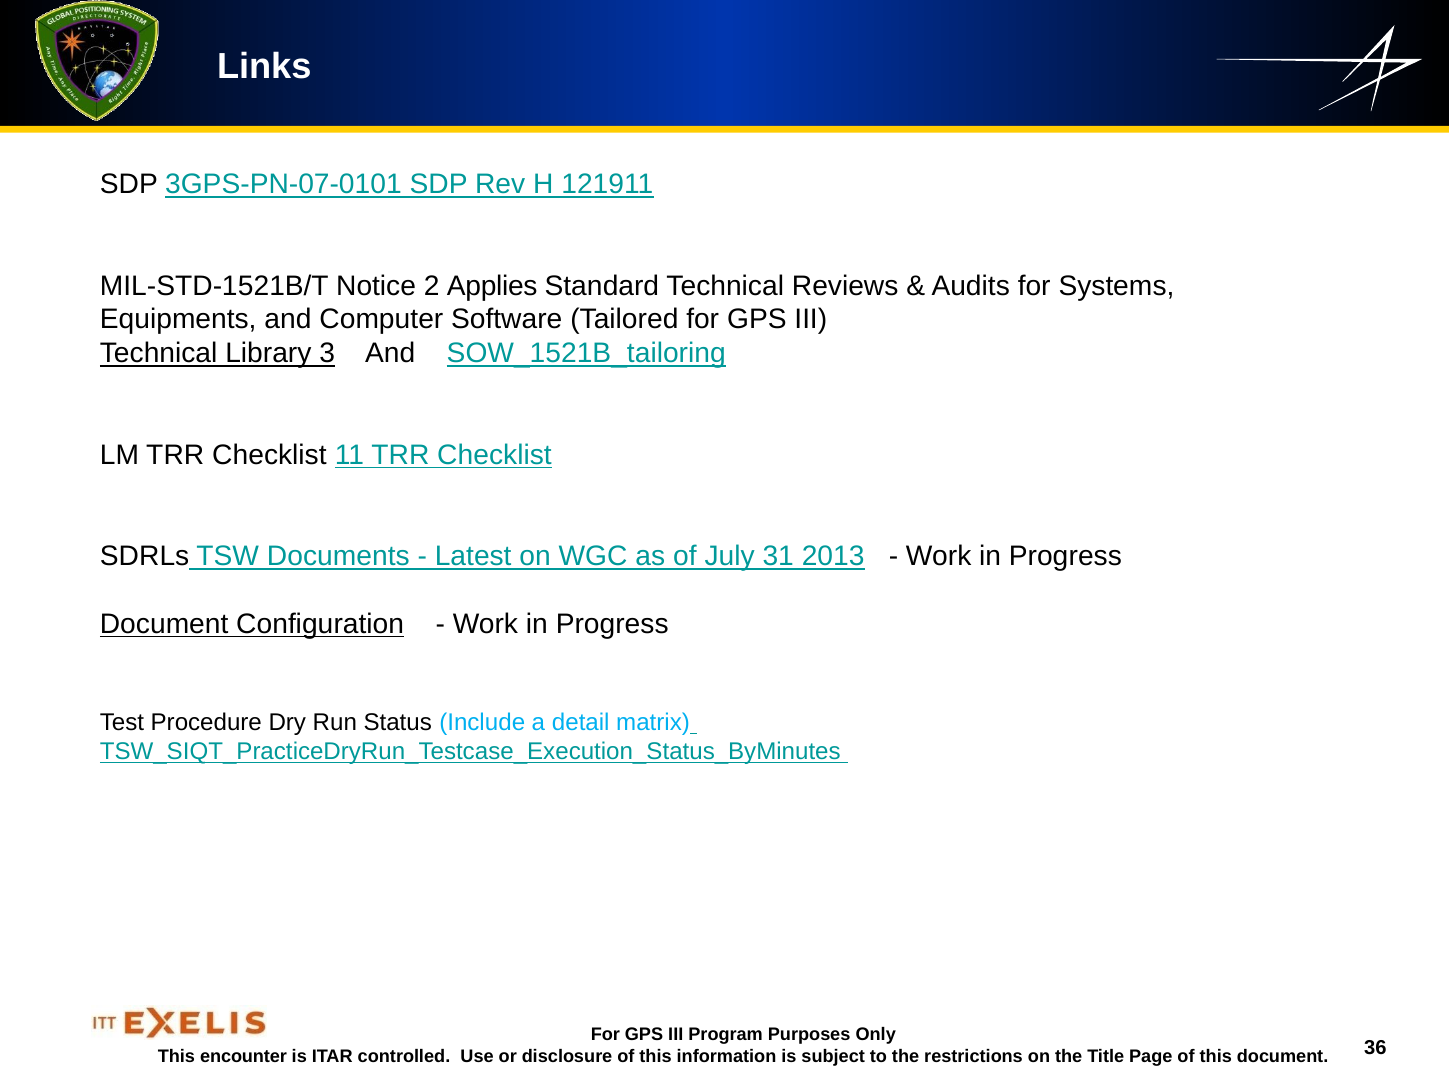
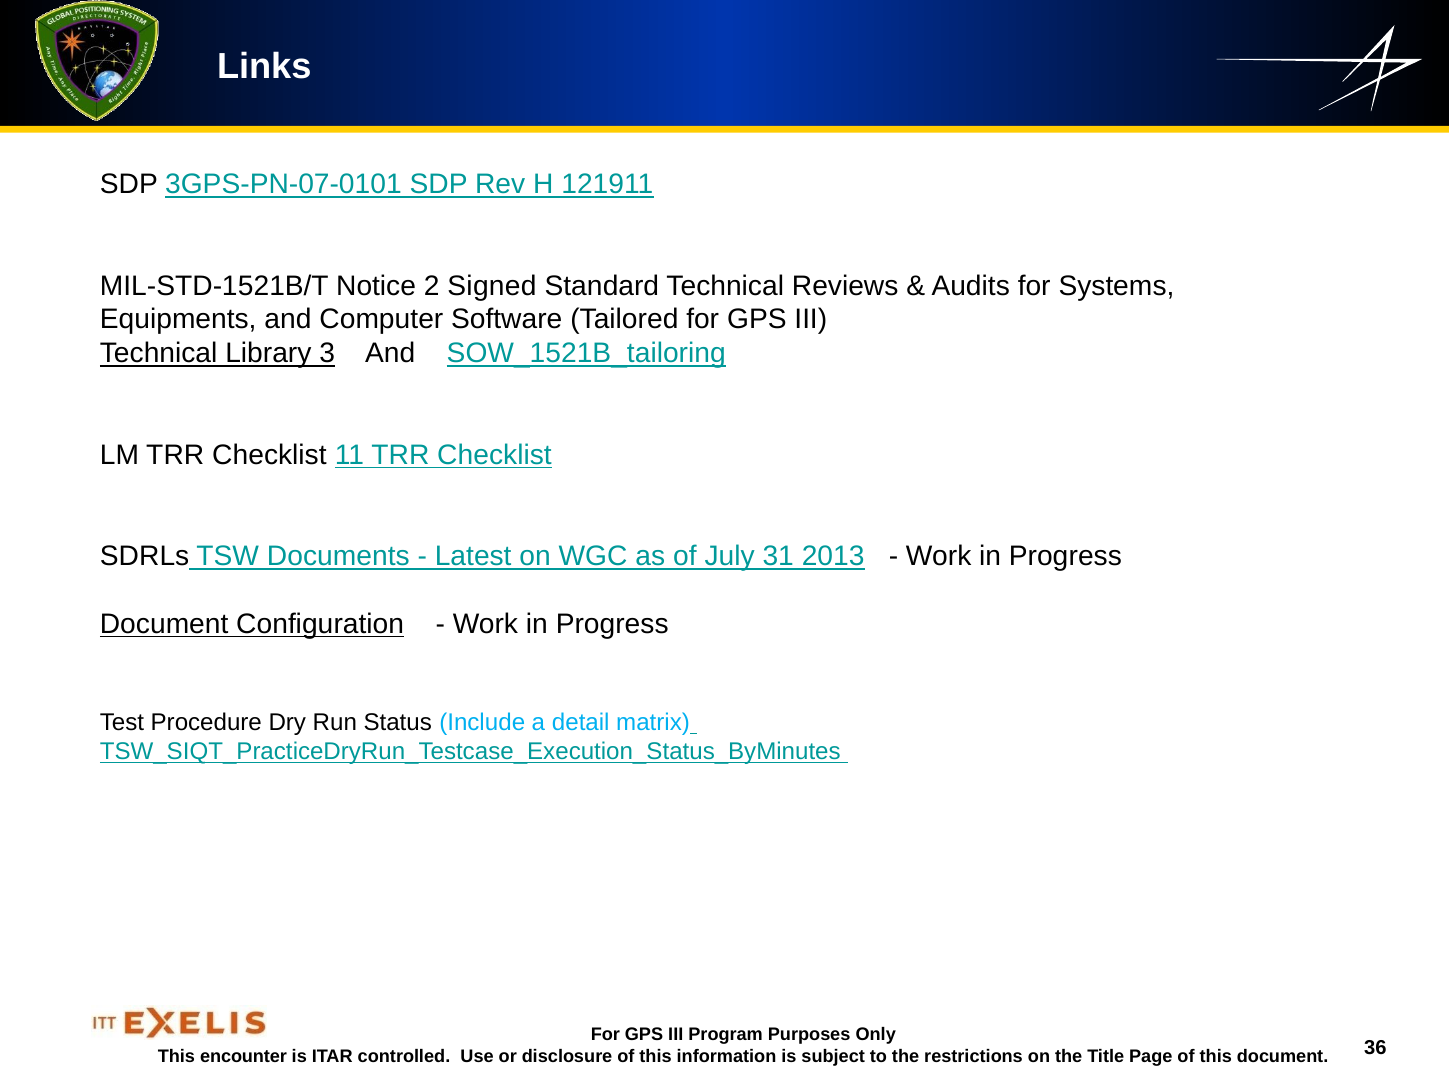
Applies: Applies -> Signed
